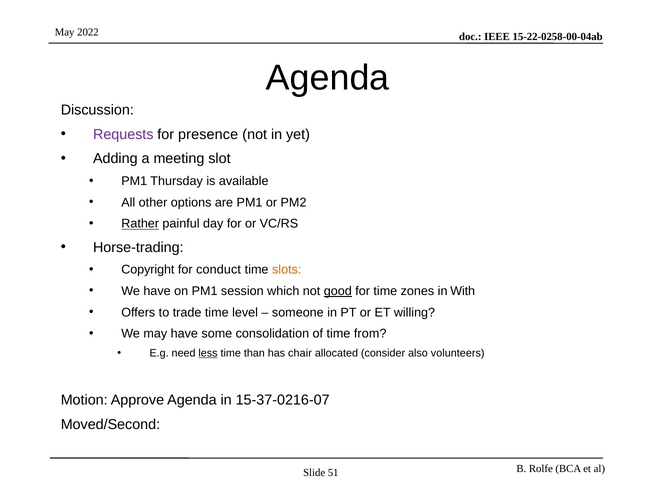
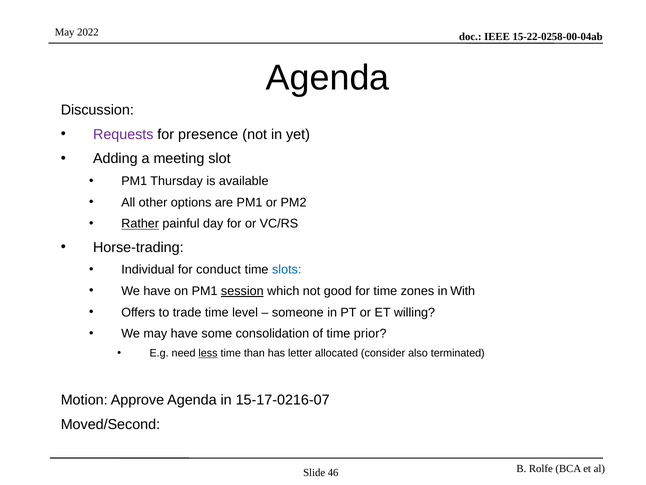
Copyright: Copyright -> Individual
slots colour: orange -> blue
session underline: none -> present
good underline: present -> none
from: from -> prior
chair: chair -> letter
volunteers: volunteers -> terminated
15-37-0216-07: 15-37-0216-07 -> 15-17-0216-07
51: 51 -> 46
